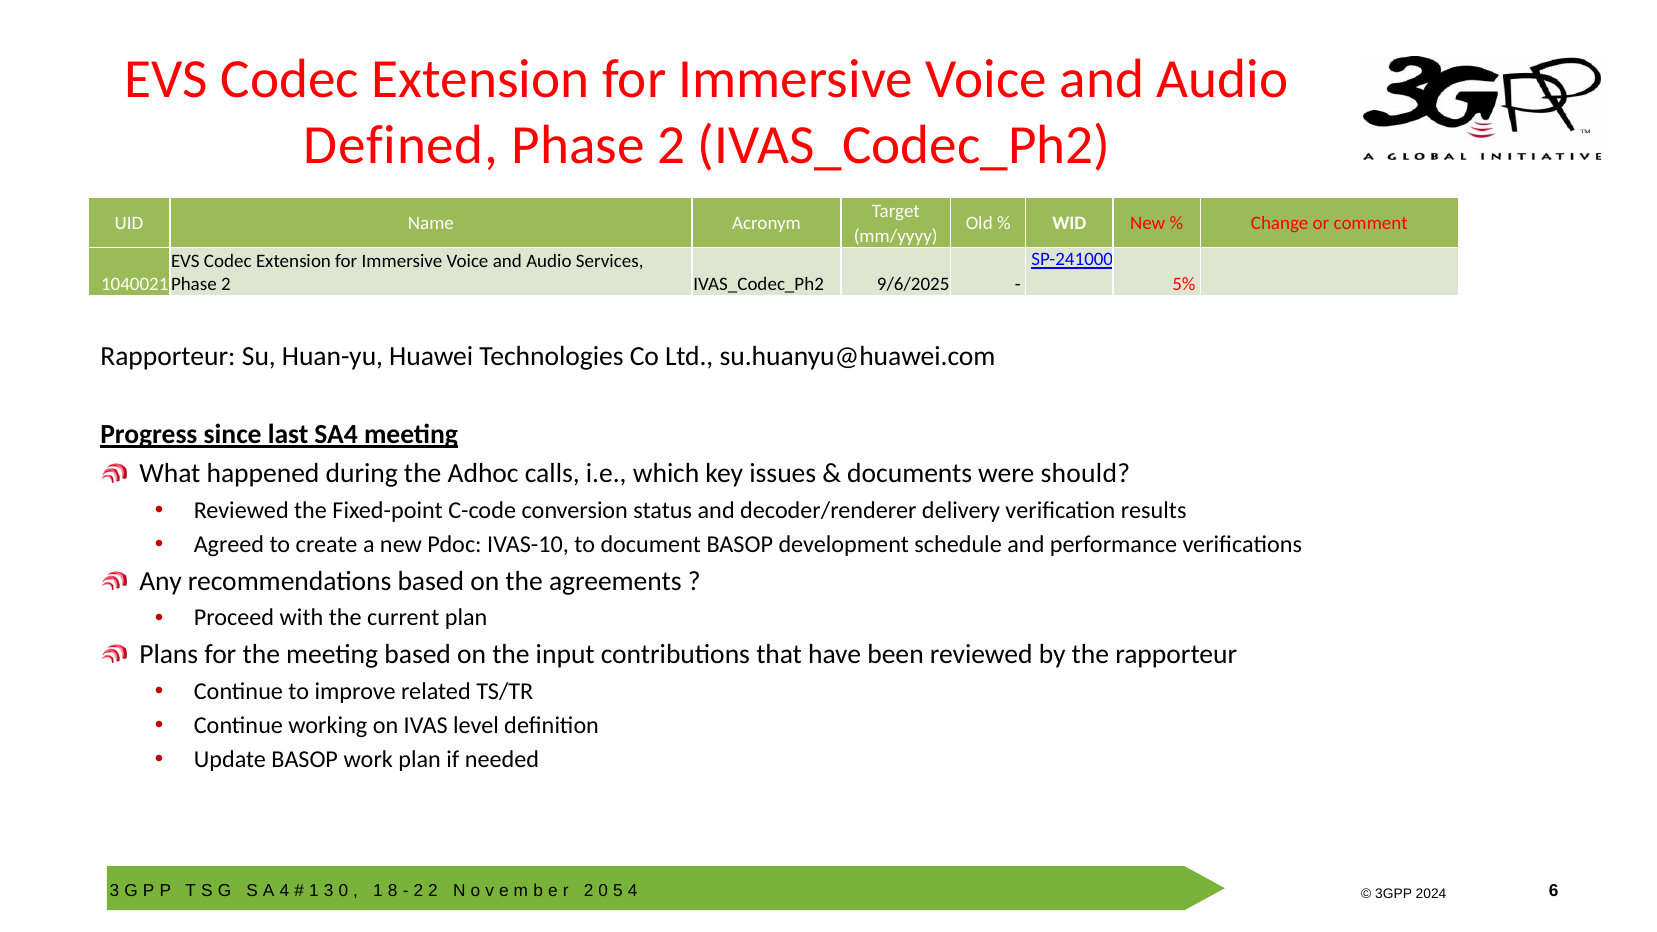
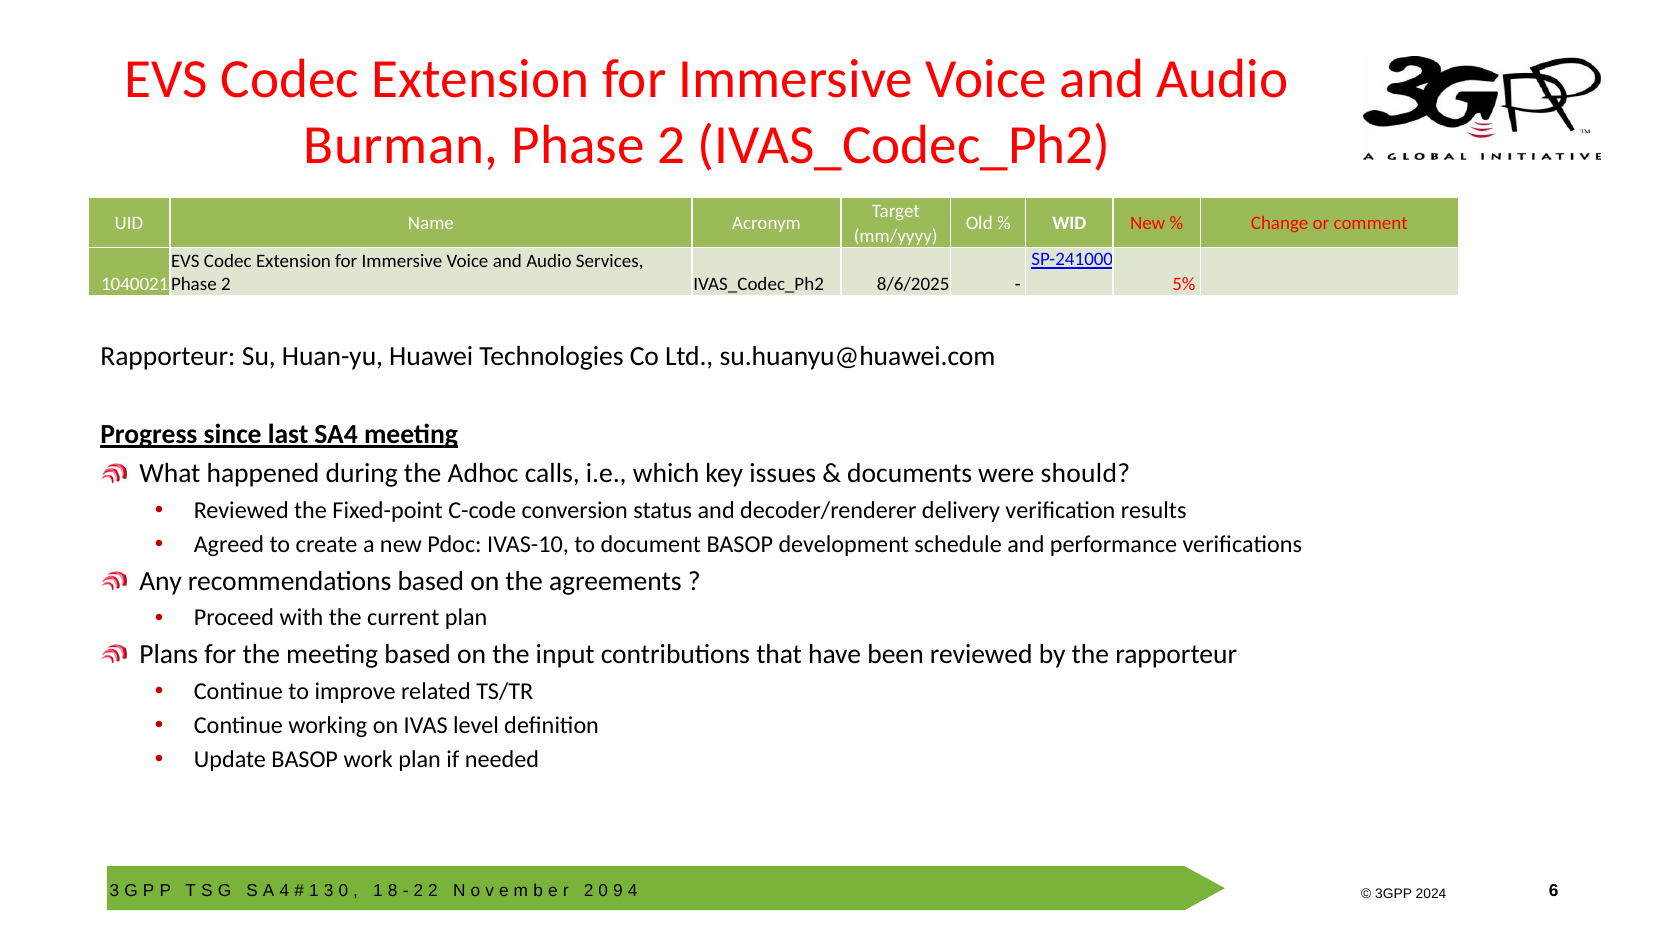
Defined: Defined -> Burman
9/6/2025: 9/6/2025 -> 8/6/2025
5: 5 -> 9
